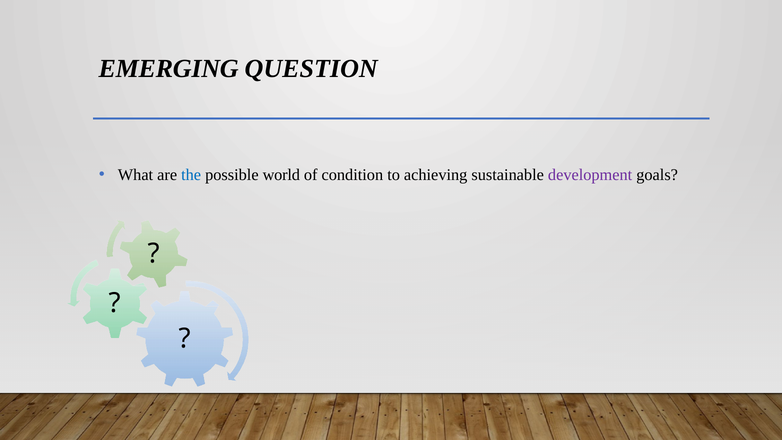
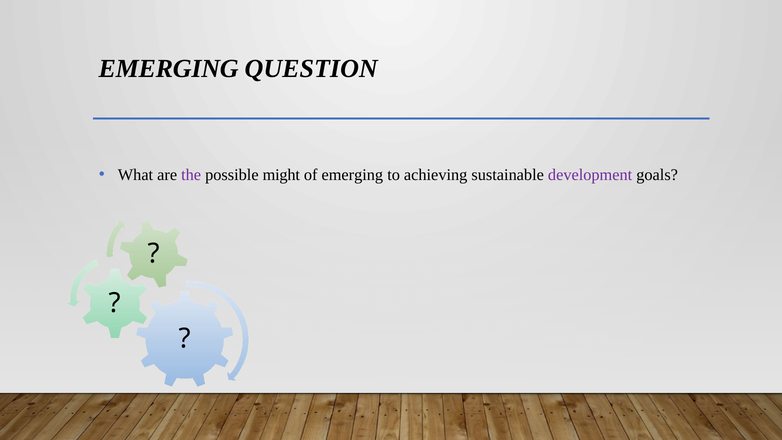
the colour: blue -> purple
world: world -> might
of condition: condition -> emerging
